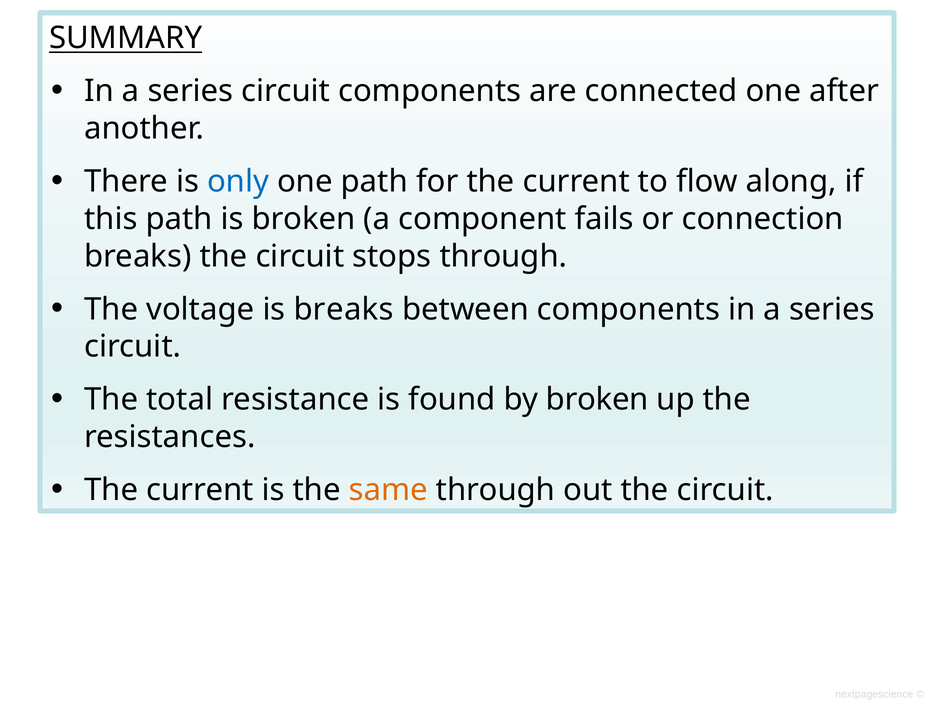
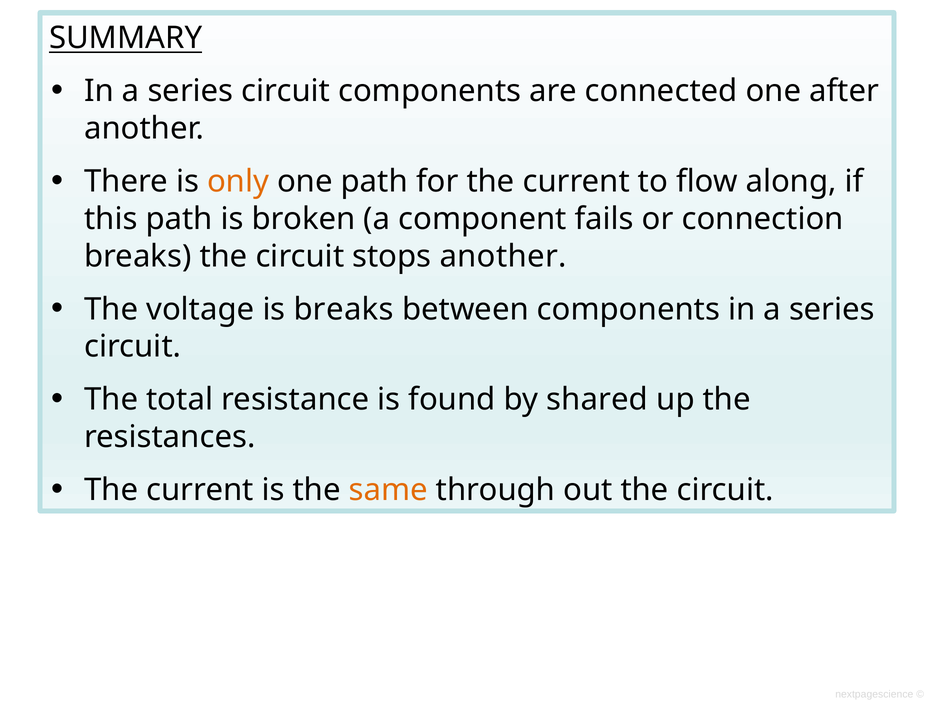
only colour: blue -> orange
stops through: through -> another
by broken: broken -> shared
